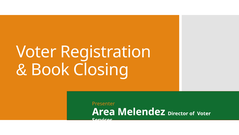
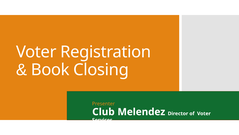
Area: Area -> Club
